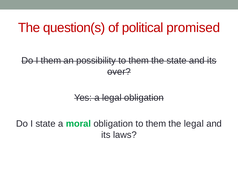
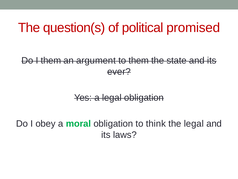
possibility: possibility -> argument
over: over -> ever
I state: state -> obey
obligation to them: them -> think
